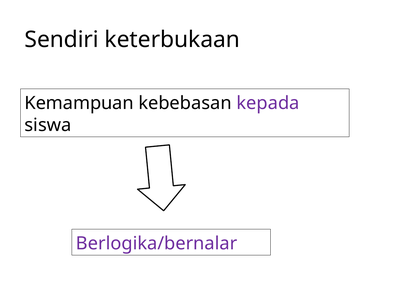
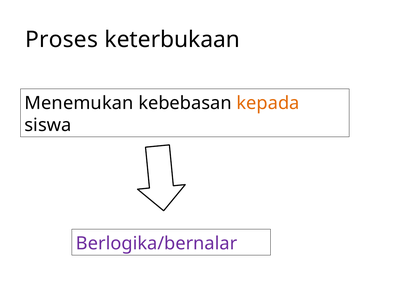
Sendiri: Sendiri -> Proses
Kemampuan: Kemampuan -> Menemukan
kepada colour: purple -> orange
